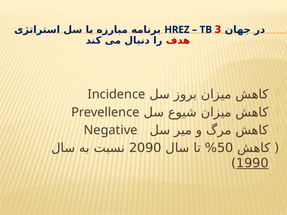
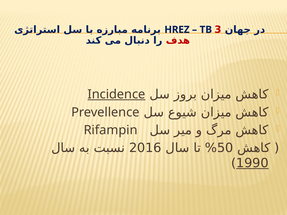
Incidence underline: none -> present
Negative: Negative -> Rifampin
2090: 2090 -> 2016
